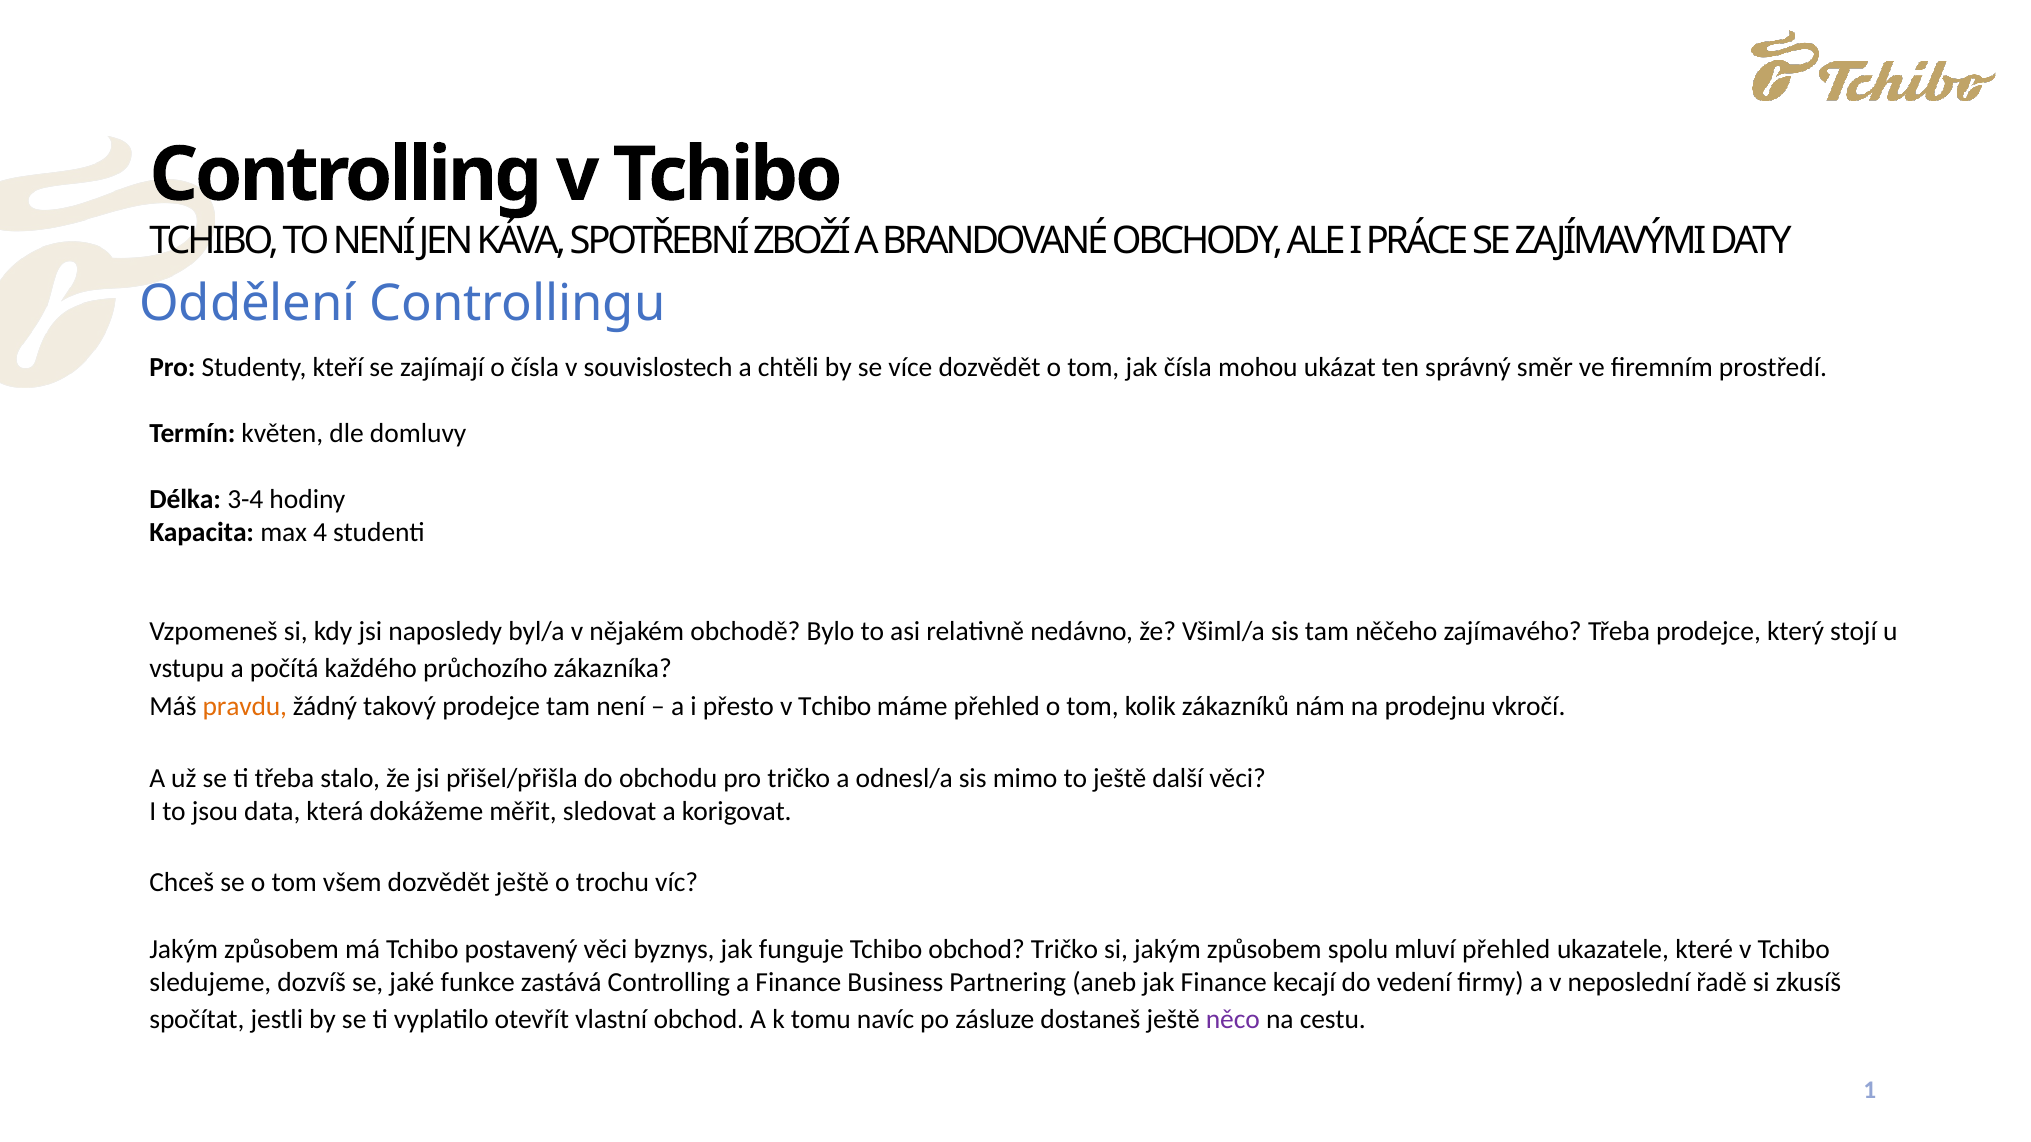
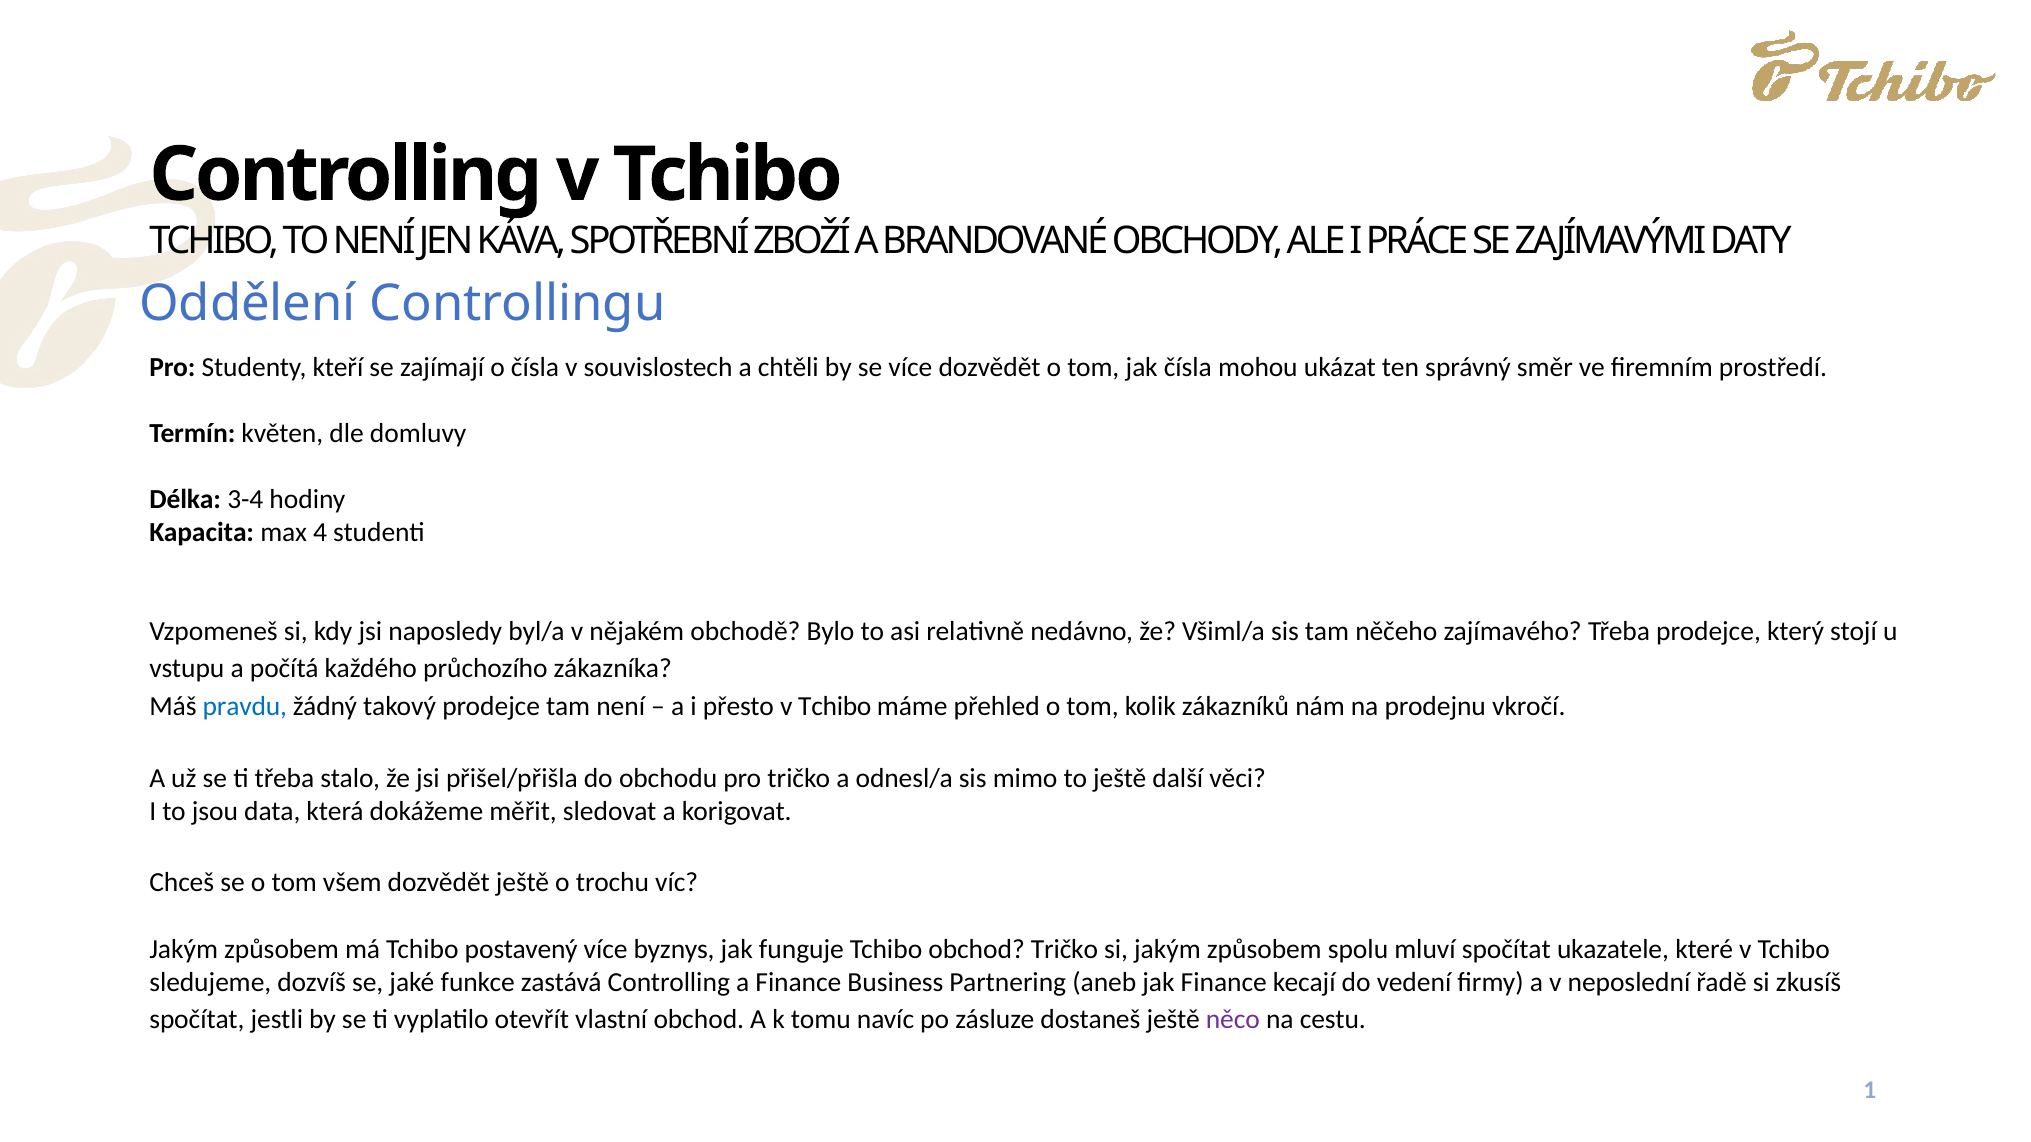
pravdu colour: orange -> blue
postavený věci: věci -> více
mluví přehled: přehled -> spočítat
